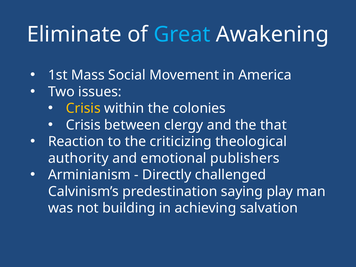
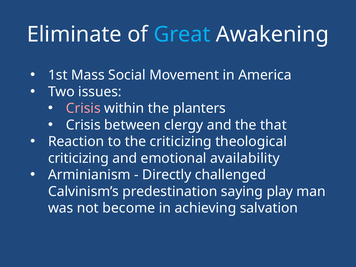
Crisis at (83, 108) colour: yellow -> pink
colonies: colonies -> planters
authority at (78, 158): authority -> criticizing
publishers: publishers -> availability
building: building -> become
